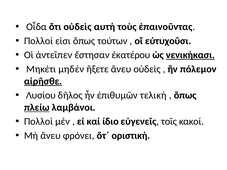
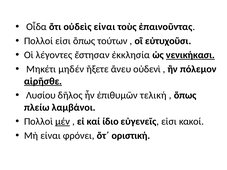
οὐδεὶς αυτή: αυτή -> είναι
ἀντεῖπεν: ἀντεῖπεν -> λέγοντες
ἑκατέρου: ἑκατέρου -> ἐκκλησία
ἄνευ οὐδεὶς: οὐδεὶς -> οὐδενὶ
πλείω underline: present -> none
μέν underline: none -> present
εὐγενεῖς τοῖς: τοῖς -> εἰσι
Μὴ ἄνευ: ἄνευ -> είναι
